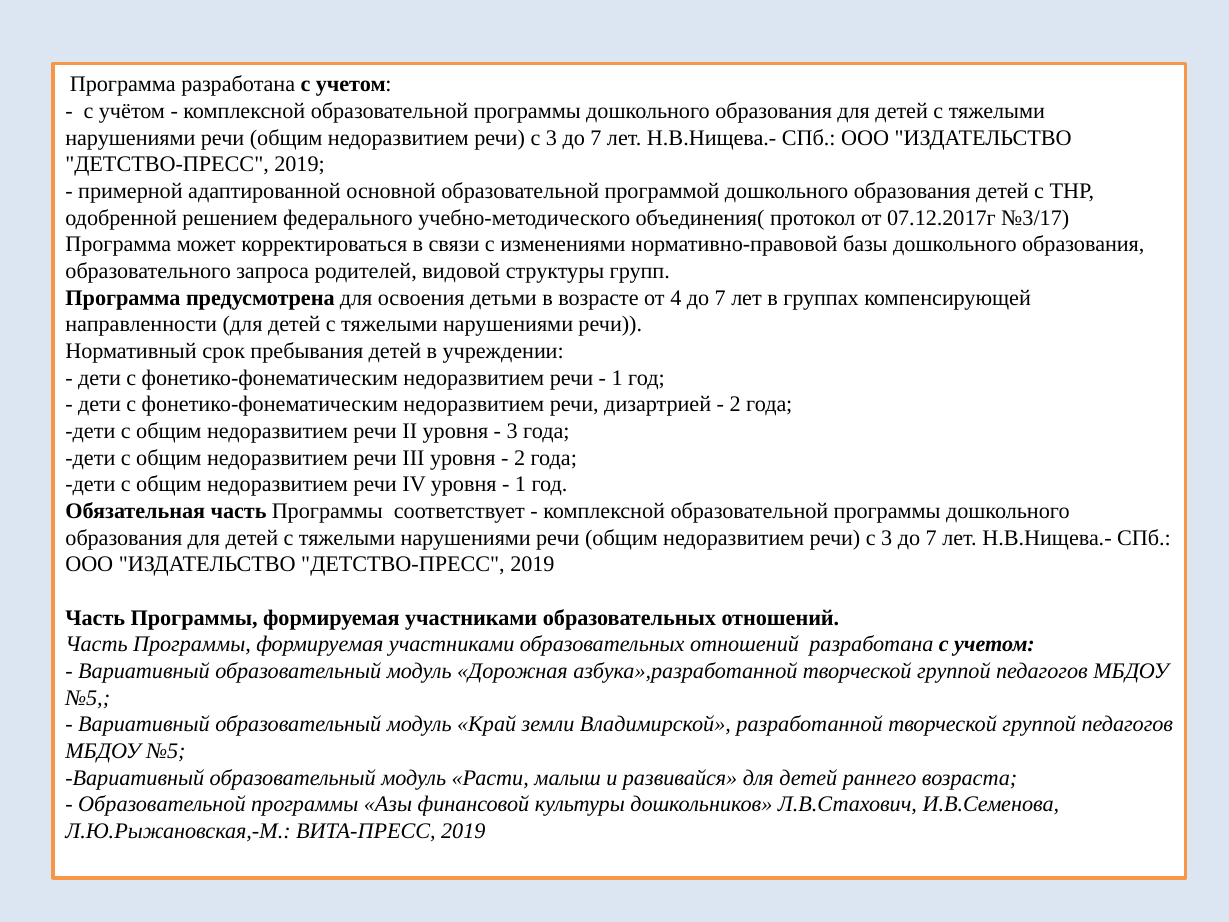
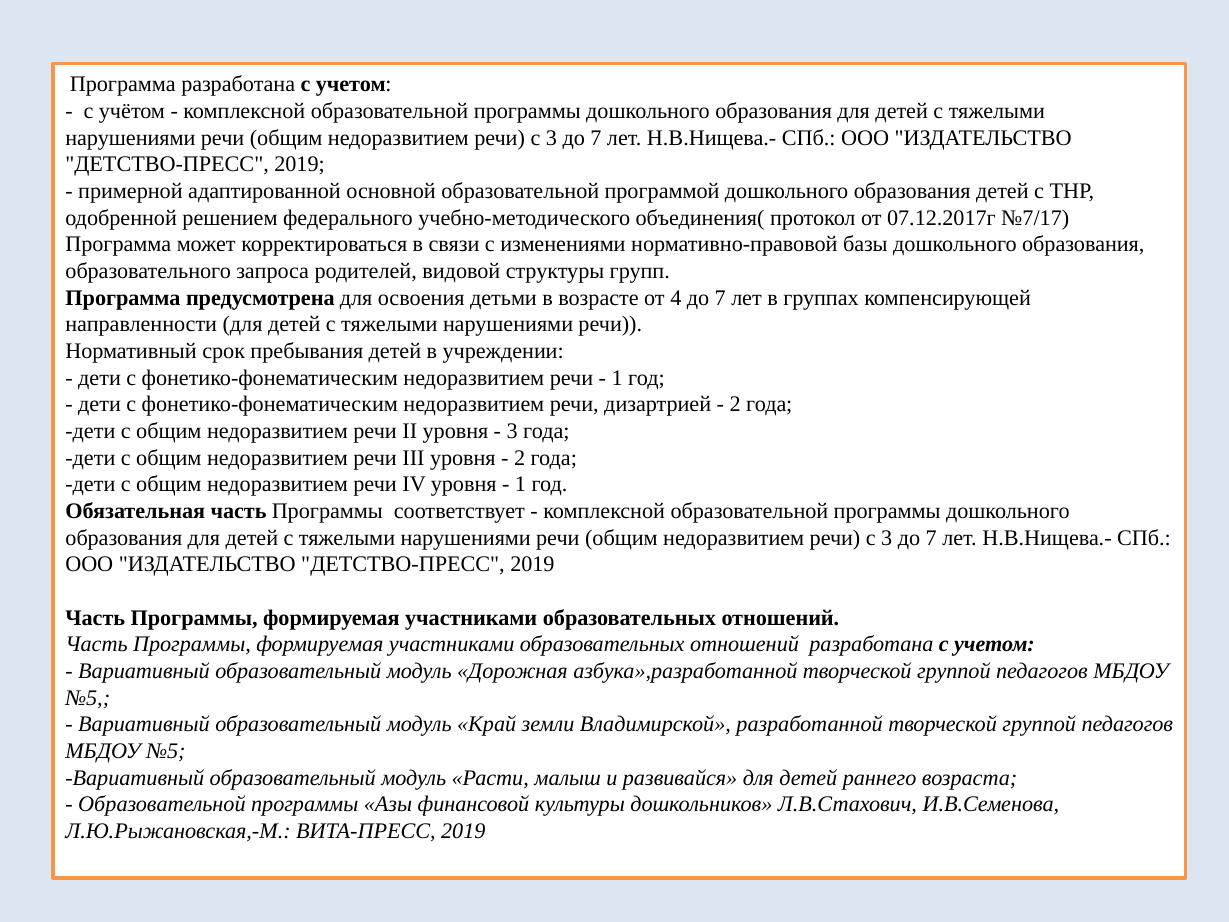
№3/17: №3/17 -> №7/17
